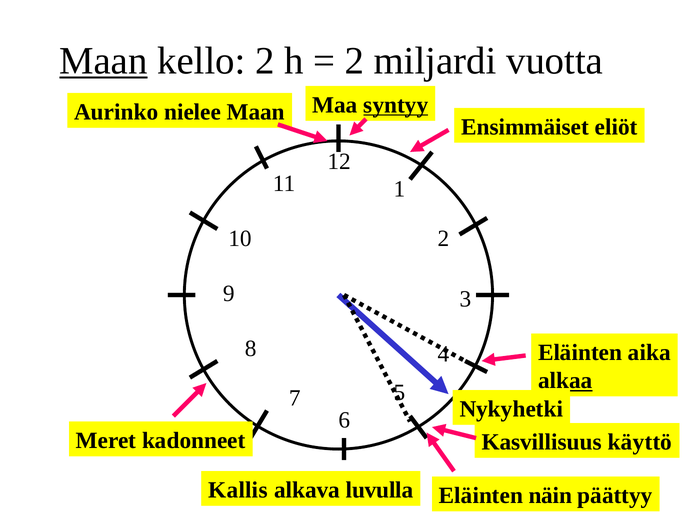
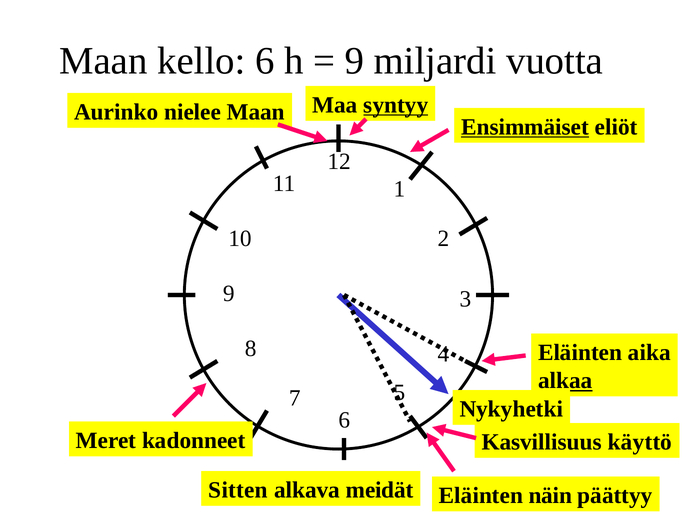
Maan at (103, 61) underline: present -> none
kello 2: 2 -> 6
2 at (354, 61): 2 -> 9
Ensimmäiset underline: none -> present
Kallis: Kallis -> Sitten
luvulla: luvulla -> meidät
